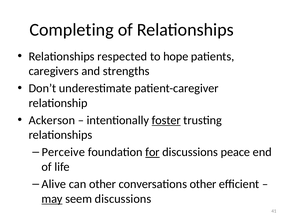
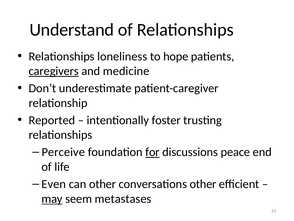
Completing: Completing -> Understand
respected: respected -> loneliness
caregivers underline: none -> present
strengths: strengths -> medicine
Ackerson: Ackerson -> Reported
foster underline: present -> none
Alive: Alive -> Even
seem discussions: discussions -> metastases
